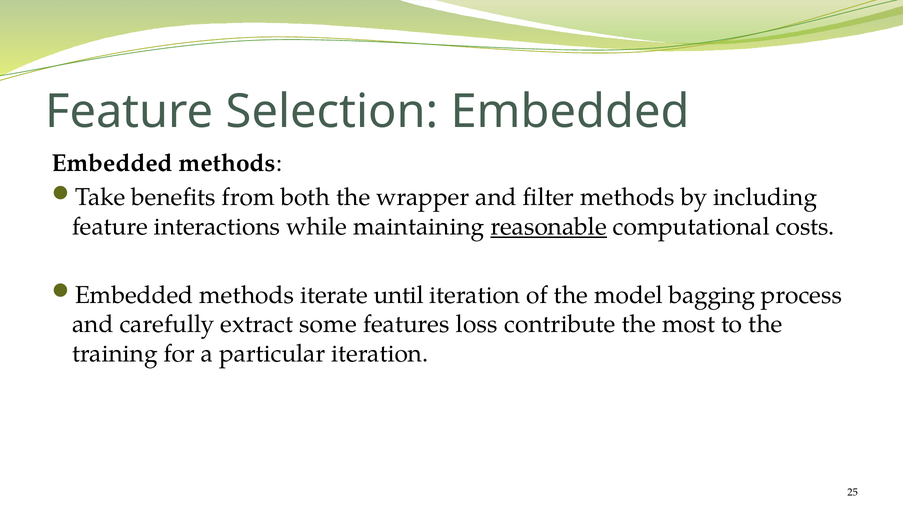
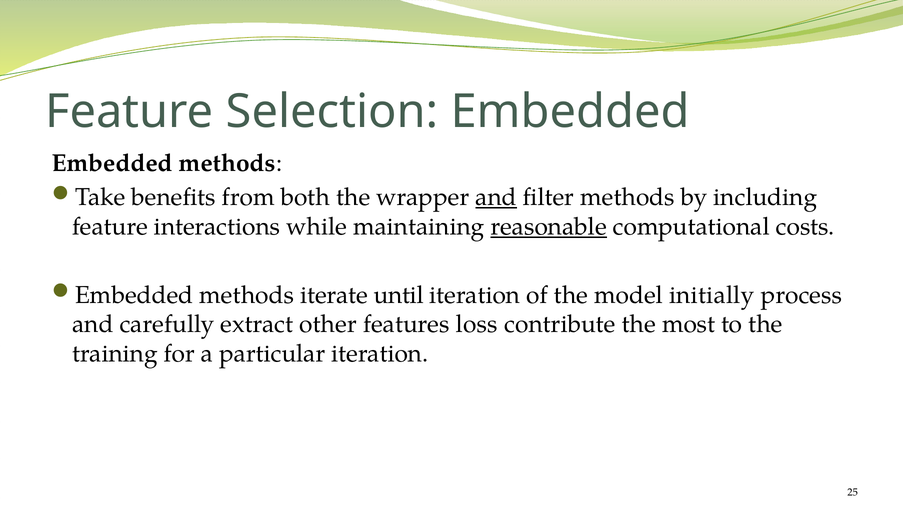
and at (496, 197) underline: none -> present
bagging: bagging -> initially
some: some -> other
